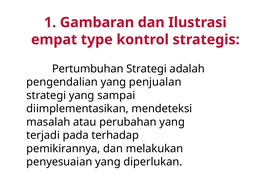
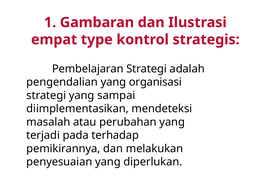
Pertumbuhan: Pertumbuhan -> Pembelajaran
penjualan: penjualan -> organisasi
